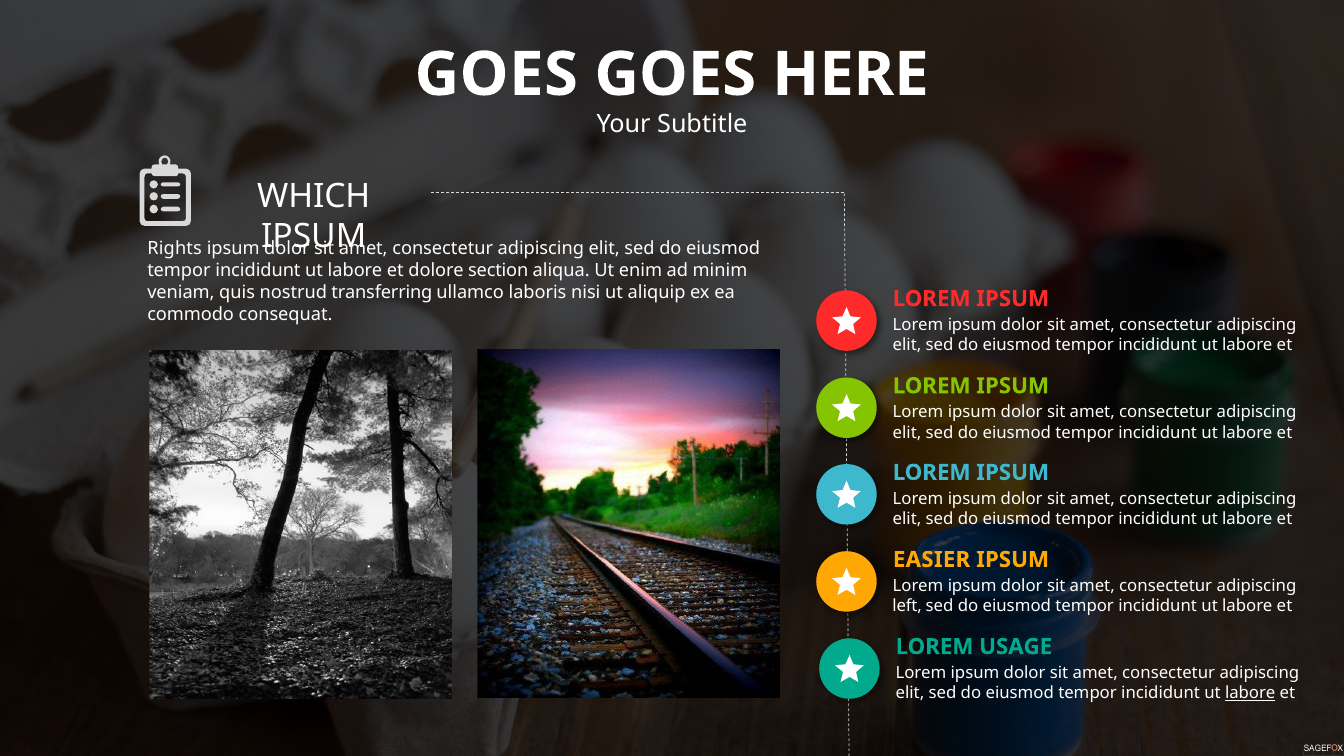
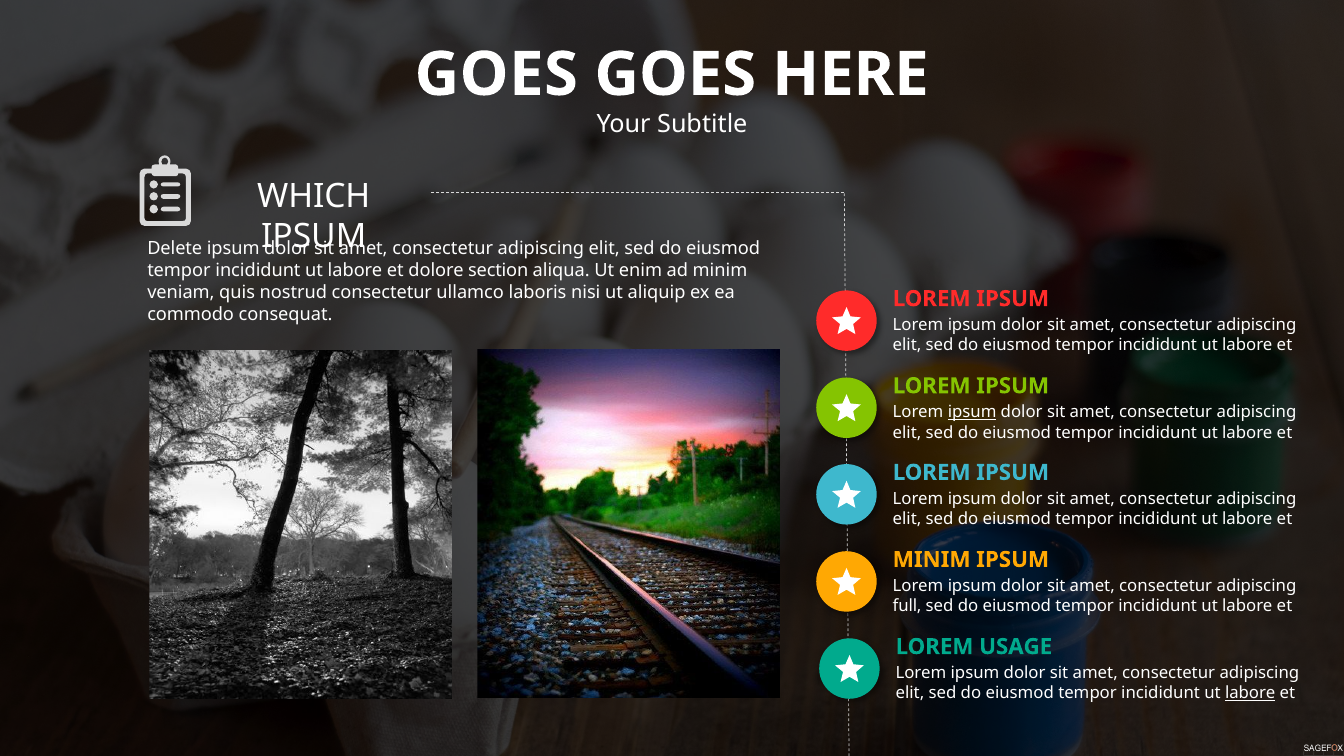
Rights: Rights -> Delete
nostrud transferring: transferring -> consectetur
ipsum at (972, 412) underline: none -> present
EASIER at (932, 560): EASIER -> MINIM
left: left -> full
